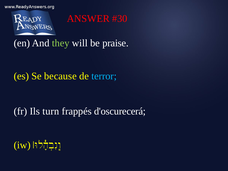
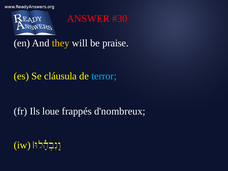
they colour: light green -> yellow
because: because -> cláusula
turn: turn -> loue
d'oscurecerá: d'oscurecerá -> d'nombreux
